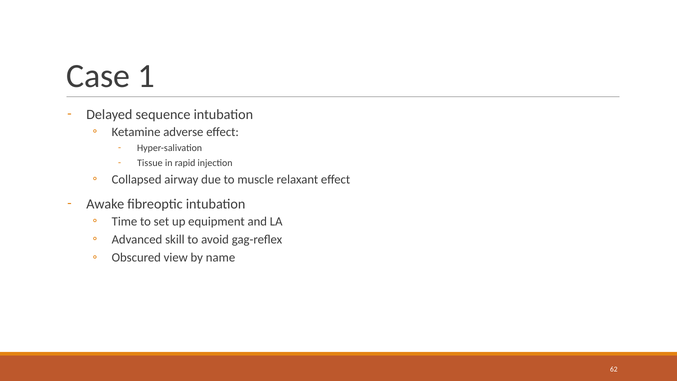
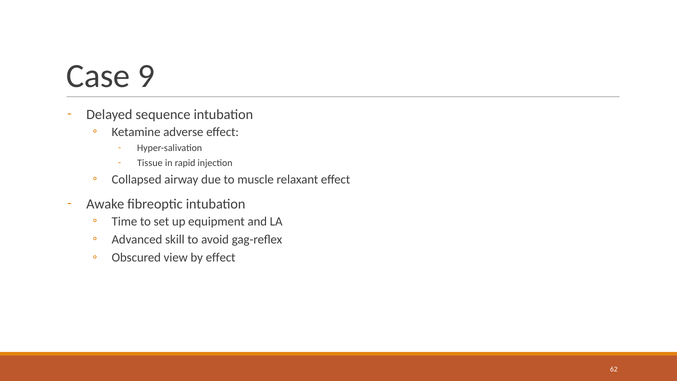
1: 1 -> 9
by name: name -> effect
